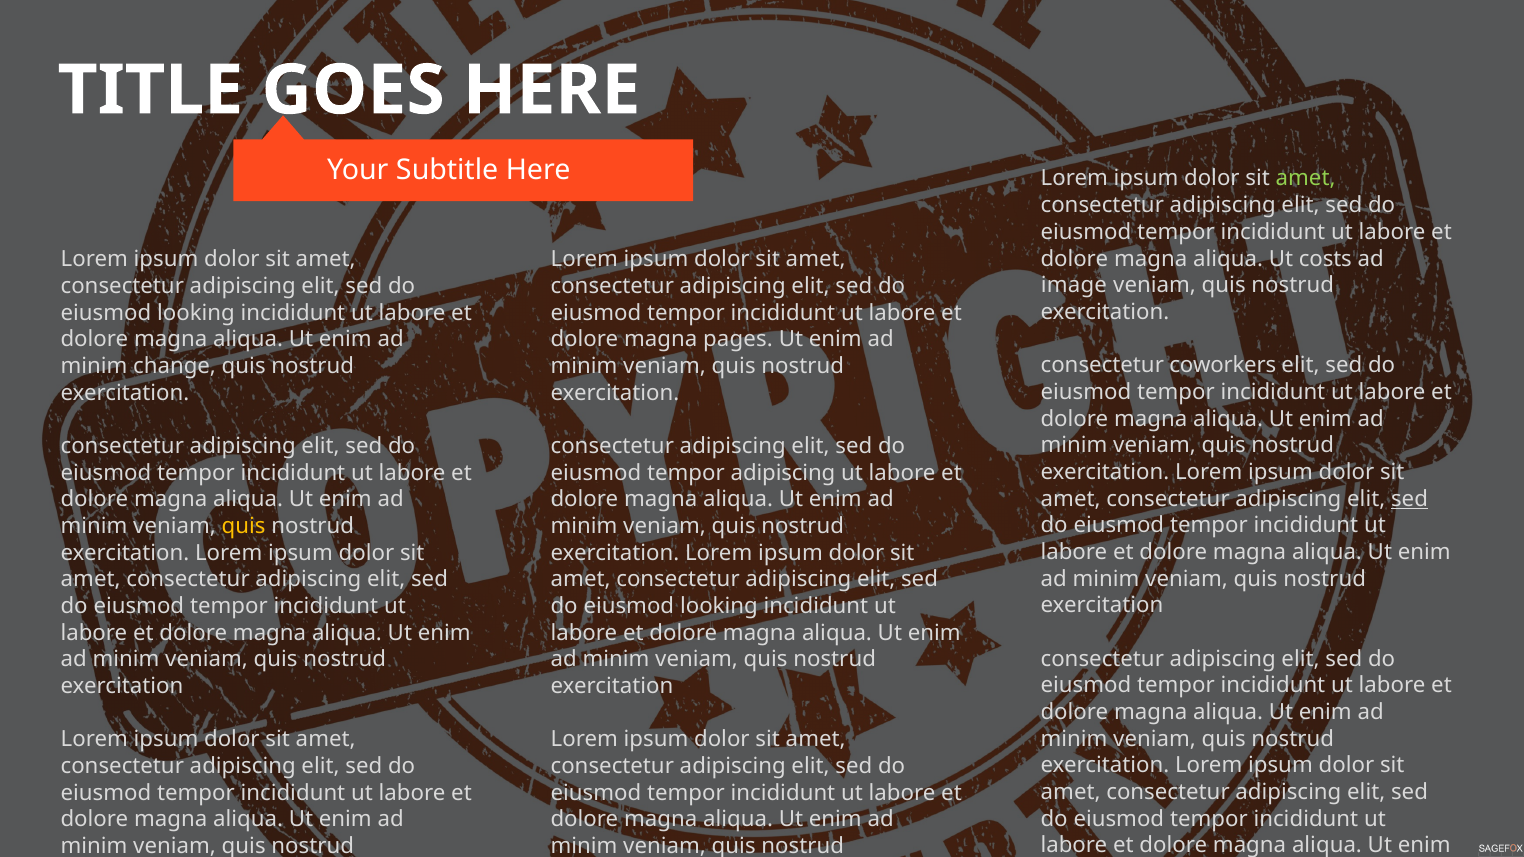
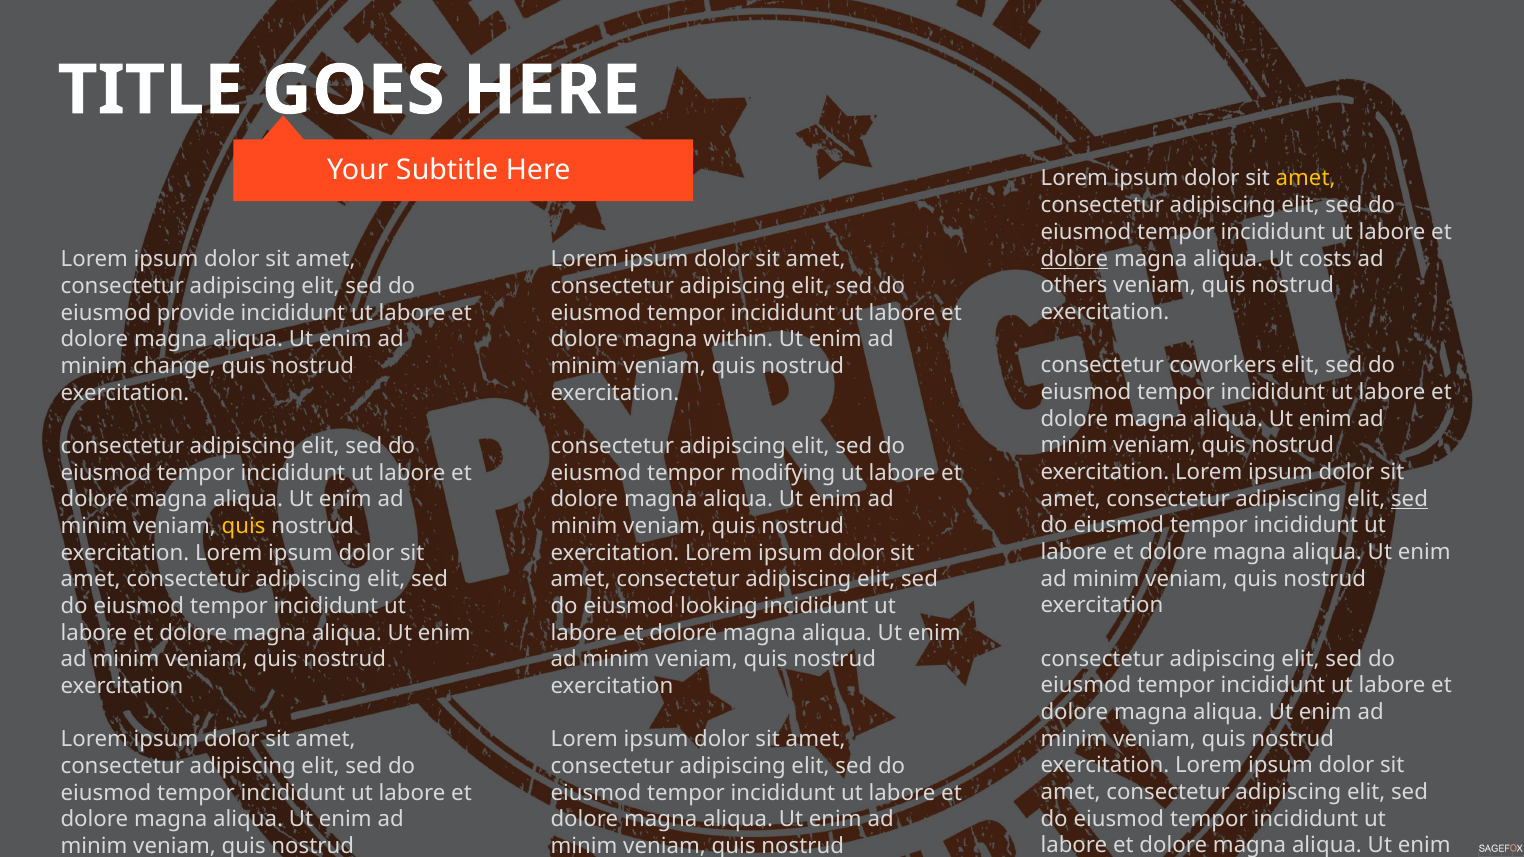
amet at (1306, 179) colour: light green -> yellow
dolore at (1074, 259) underline: none -> present
image: image -> others
looking at (196, 313): looking -> provide
pages: pages -> within
tempor adipiscing: adipiscing -> modifying
